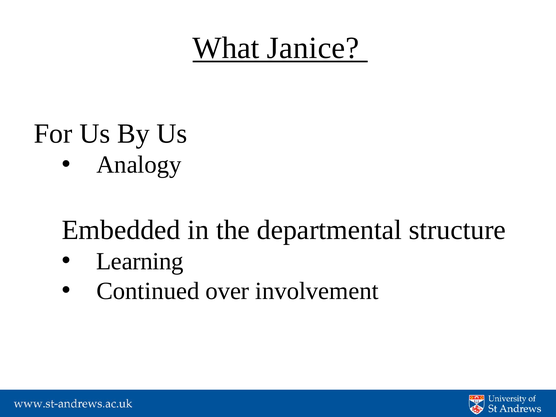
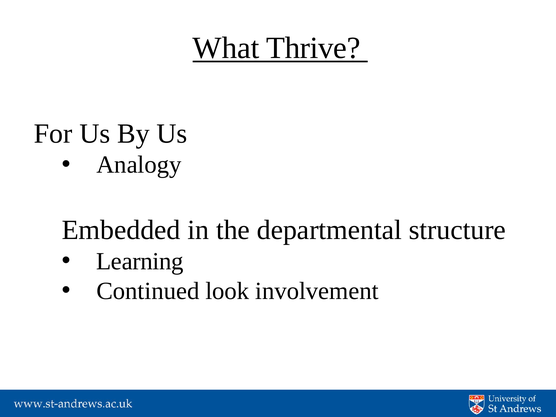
Janice: Janice -> Thrive
over: over -> look
